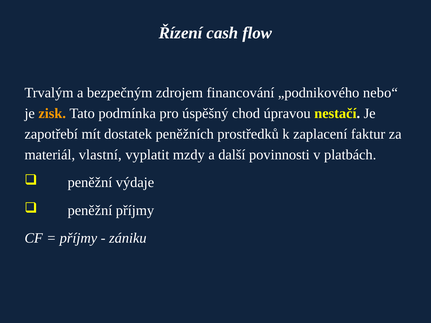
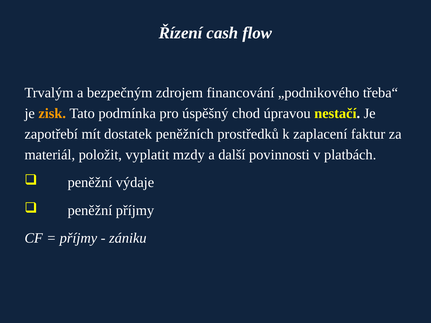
nebo“: nebo“ -> třeba“
vlastní: vlastní -> položit
